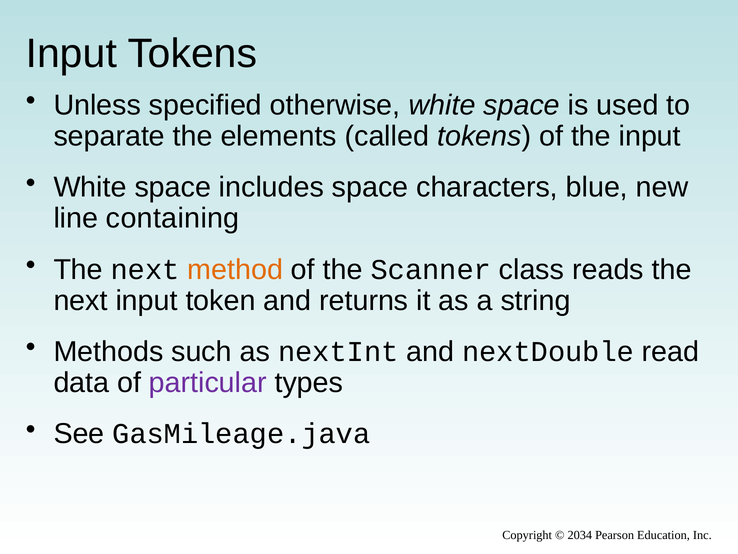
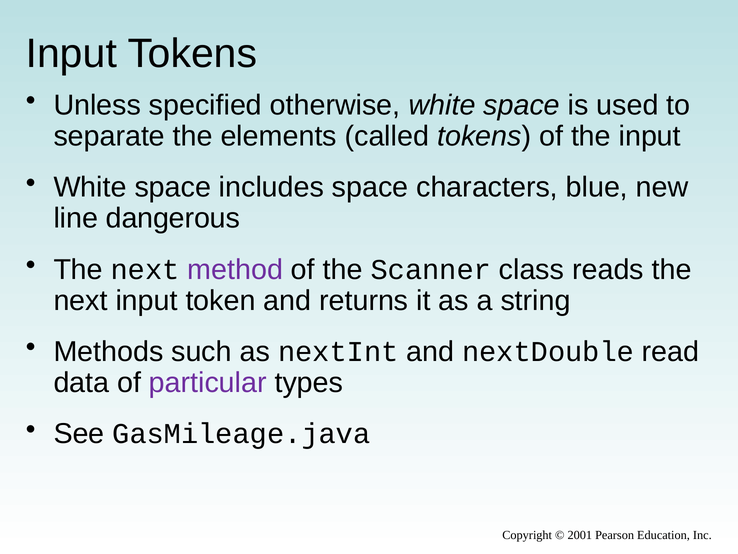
containing: containing -> dangerous
method colour: orange -> purple
2034: 2034 -> 2001
